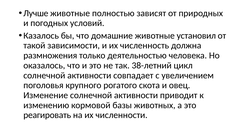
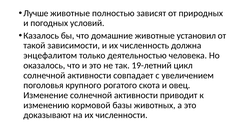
размножения: размножения -> энцефалитом
38-летний: 38-летний -> 19-летний
реагировать: реагировать -> доказывают
